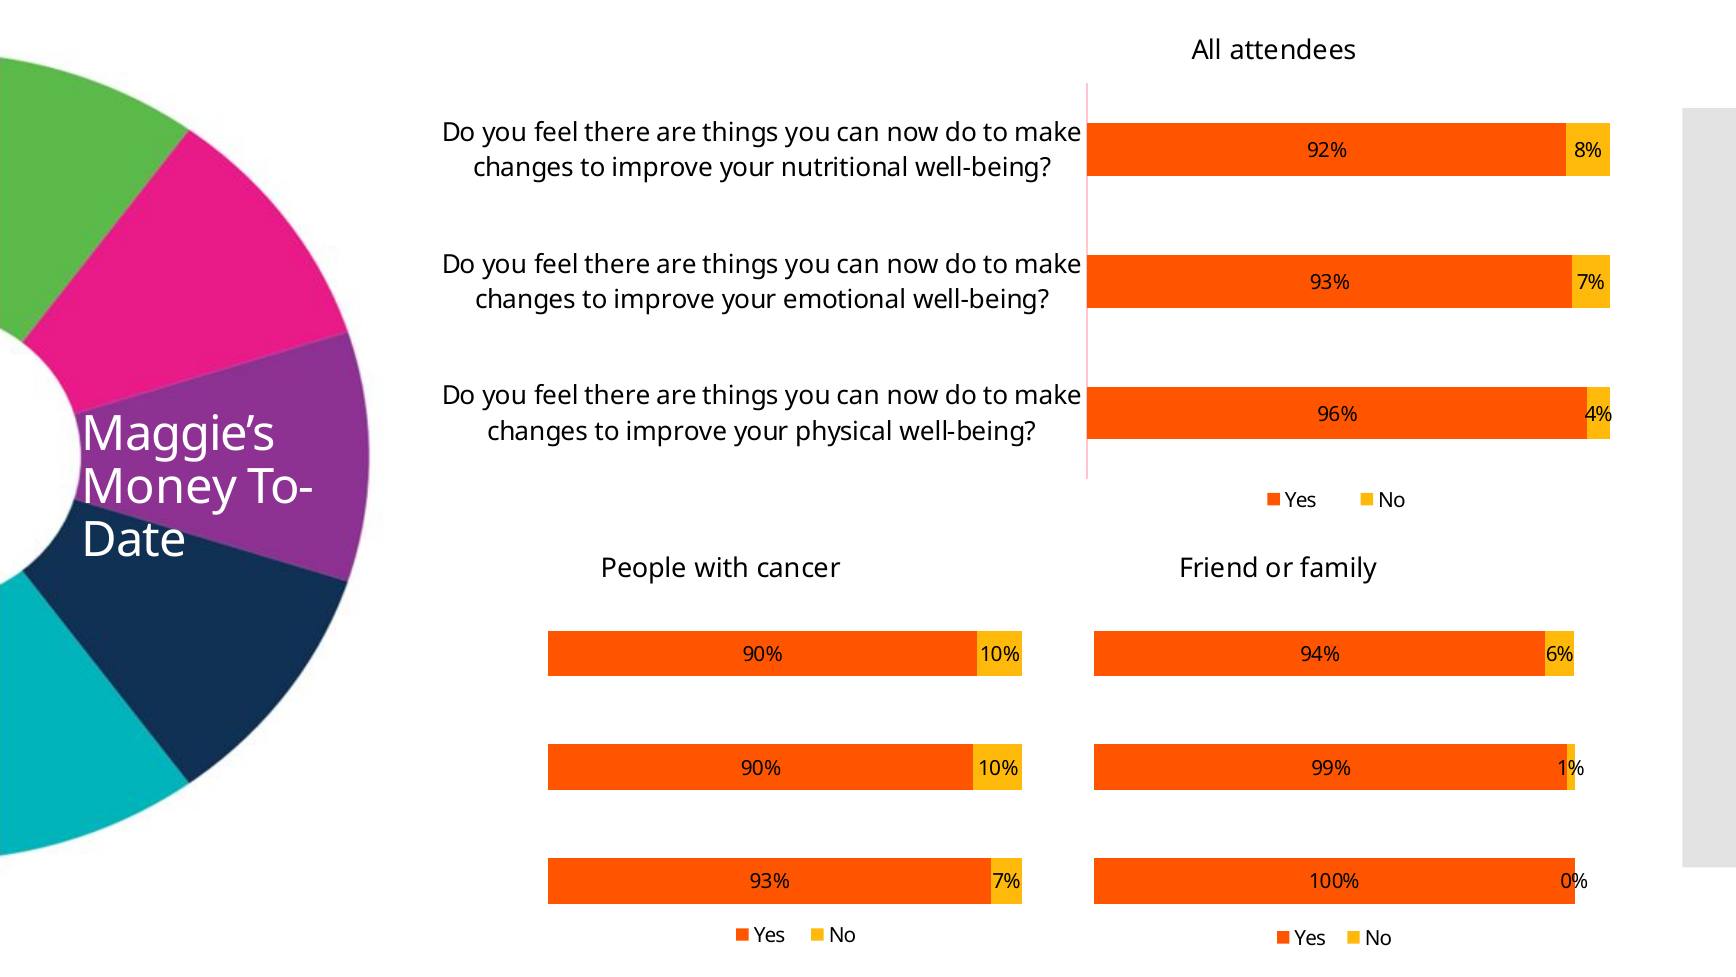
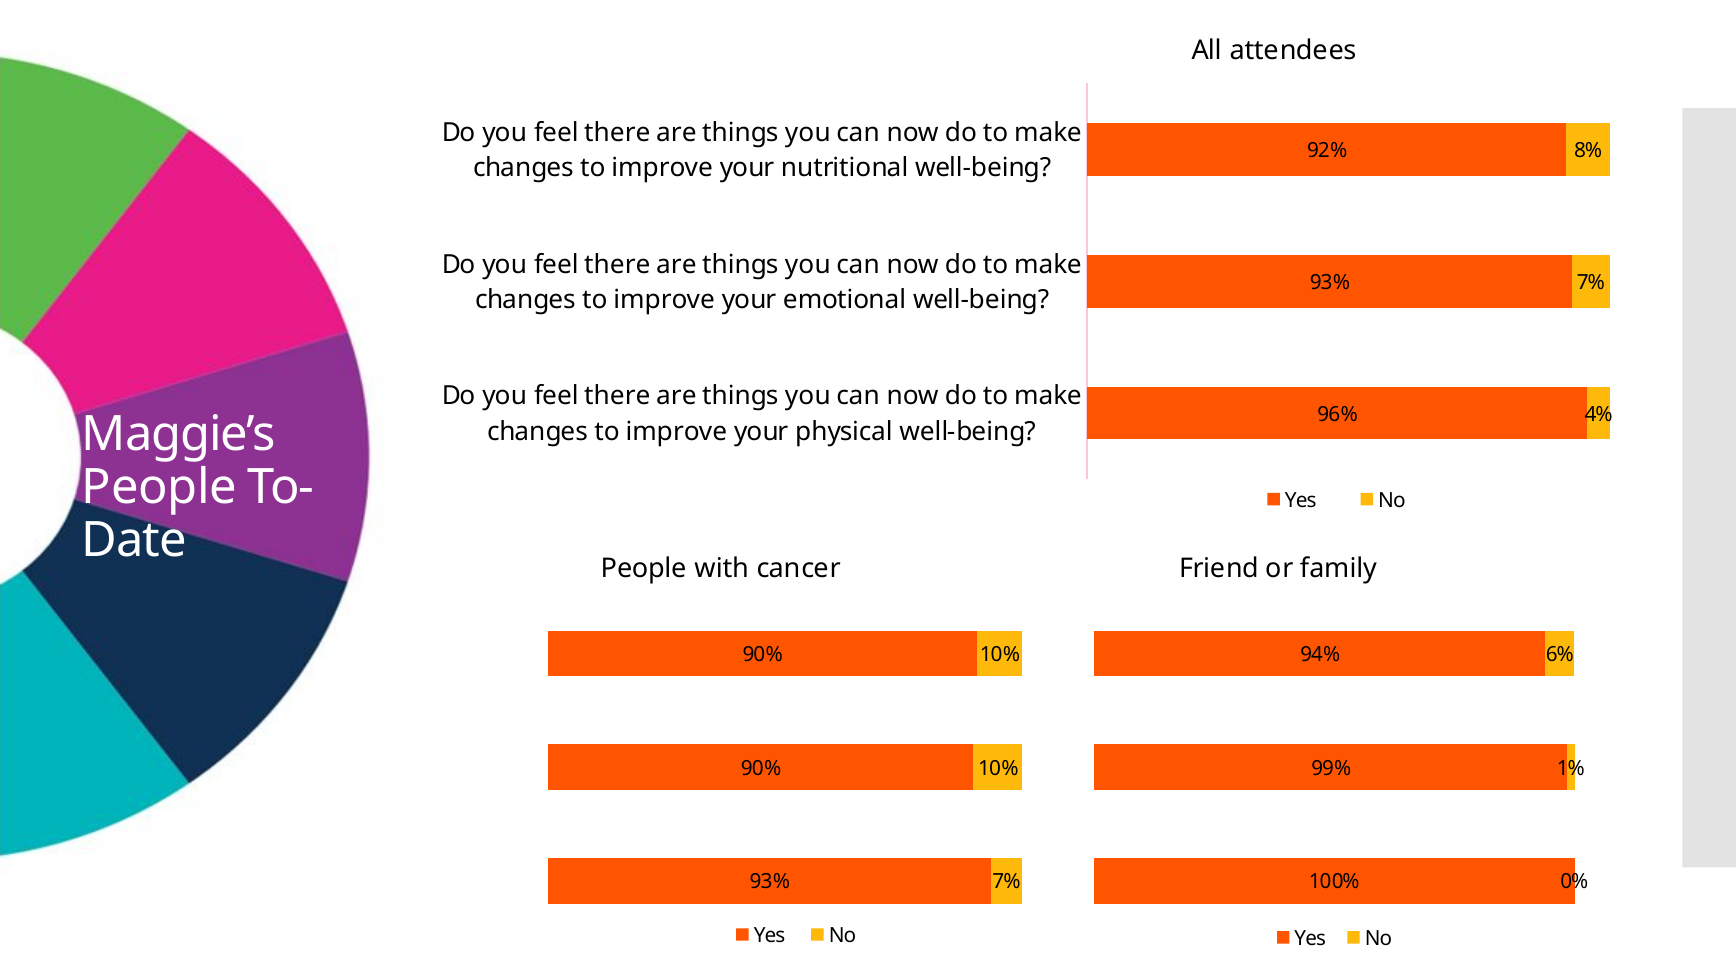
Money at (160, 487): Money -> People
